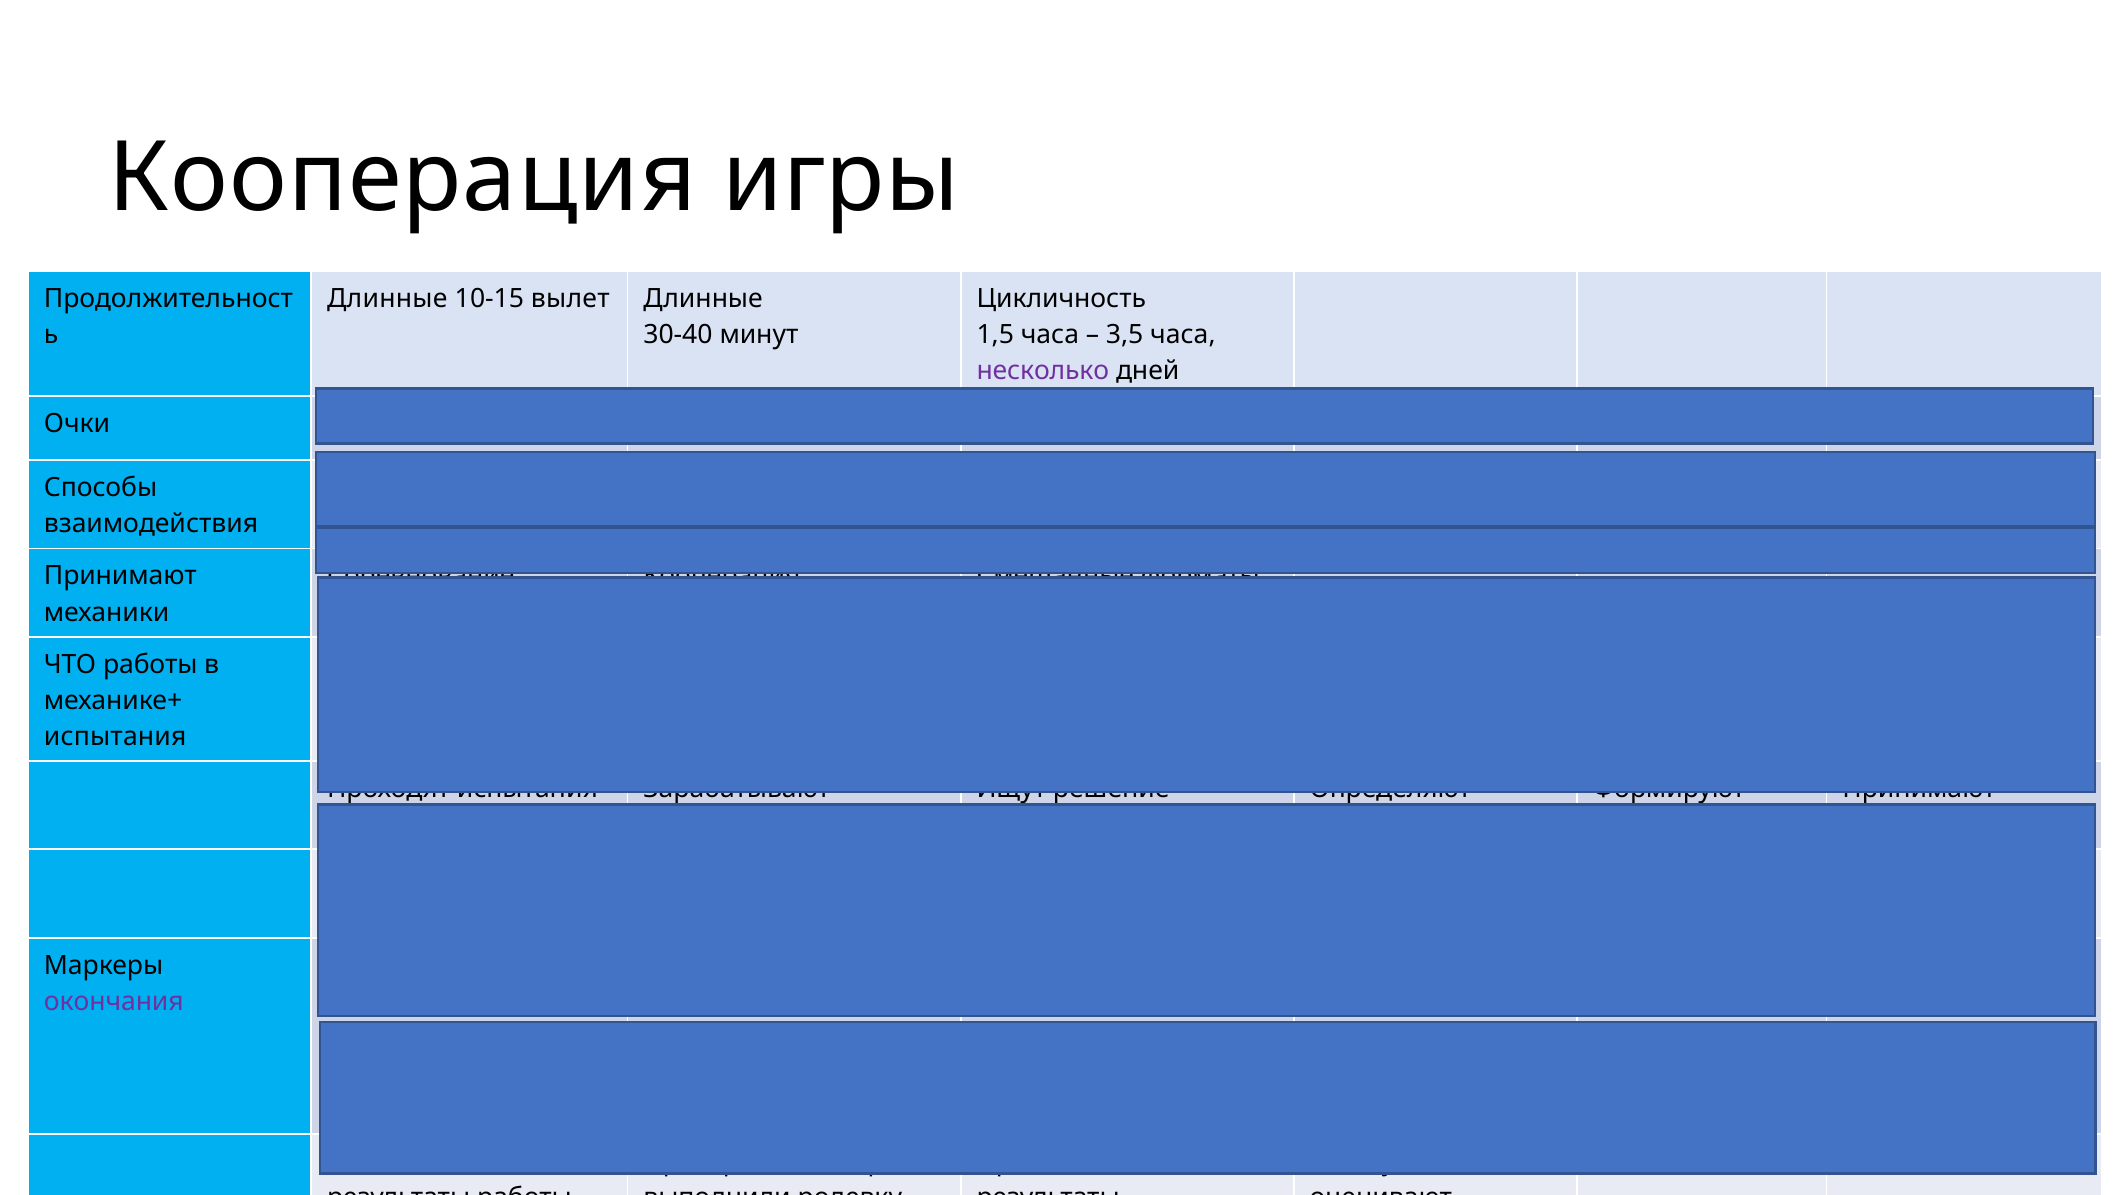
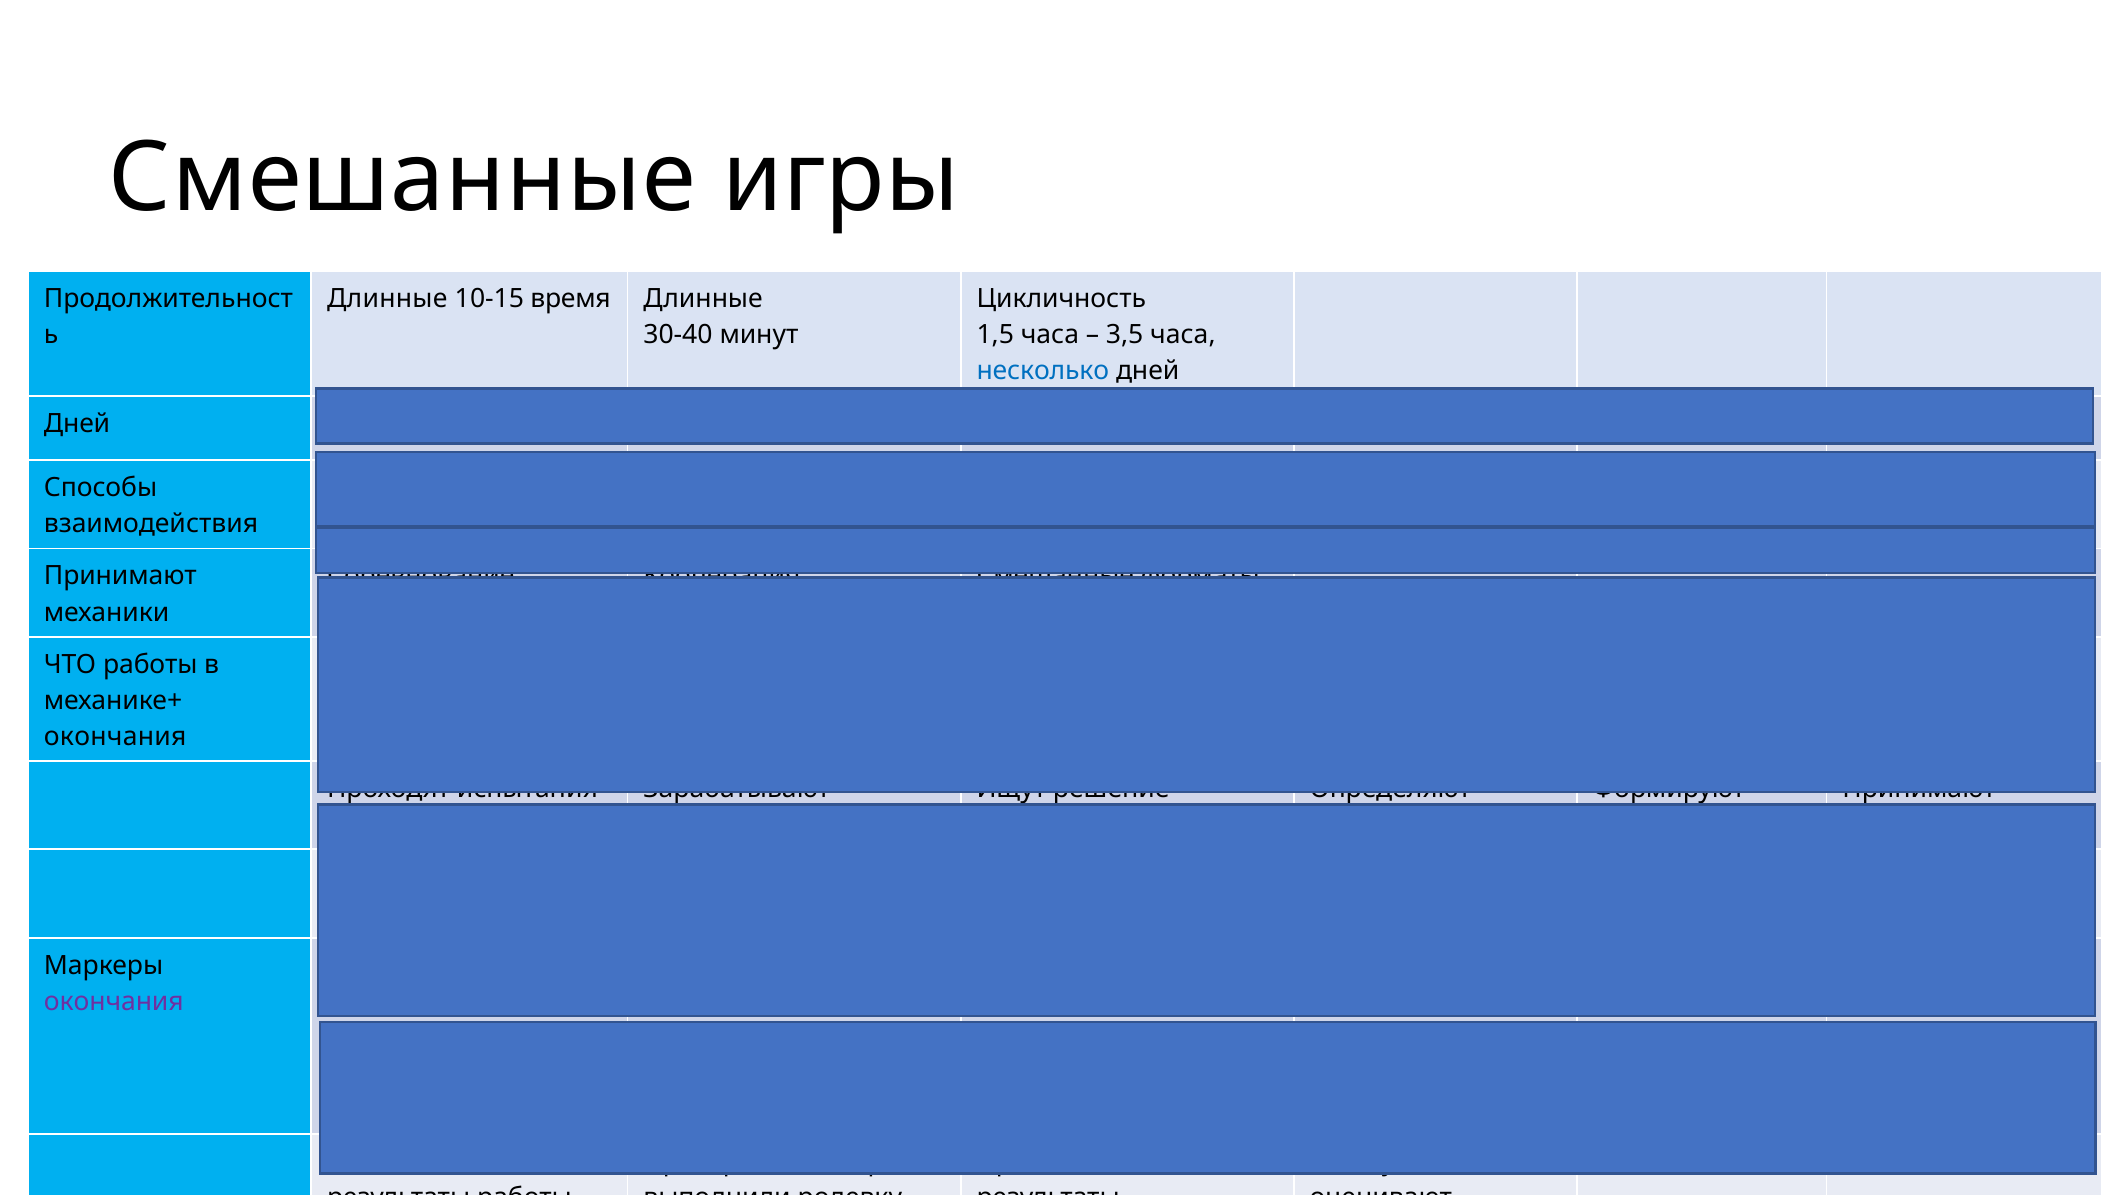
Кооперация at (402, 179): Кооперация -> Смешанные
10-15 вылет: вылет -> время
несколько colour: purple -> blue
Очки at (77, 423): Очки -> Дней
испытания at (115, 737): испытания -> окончания
